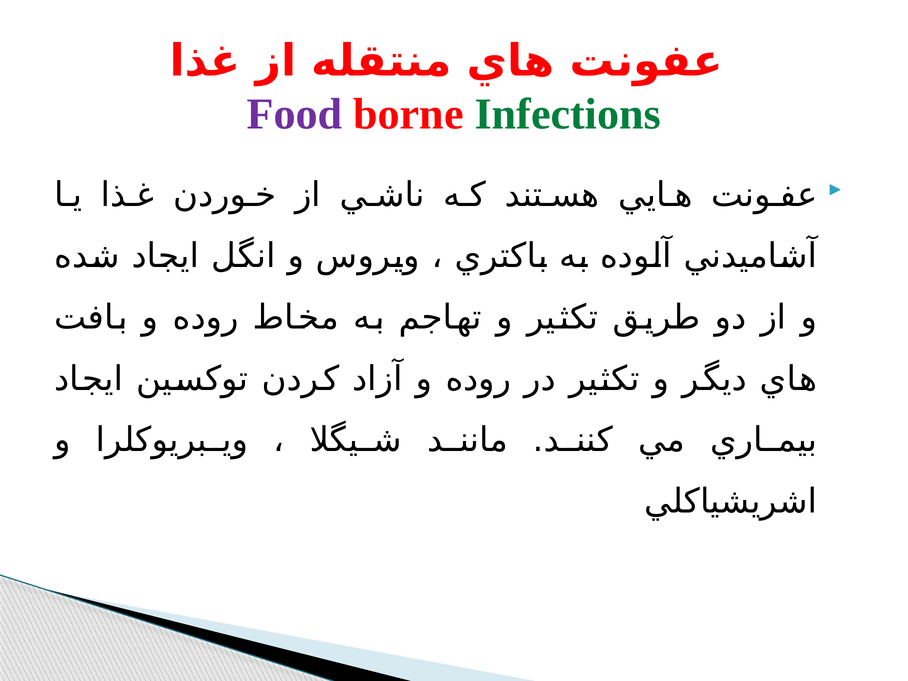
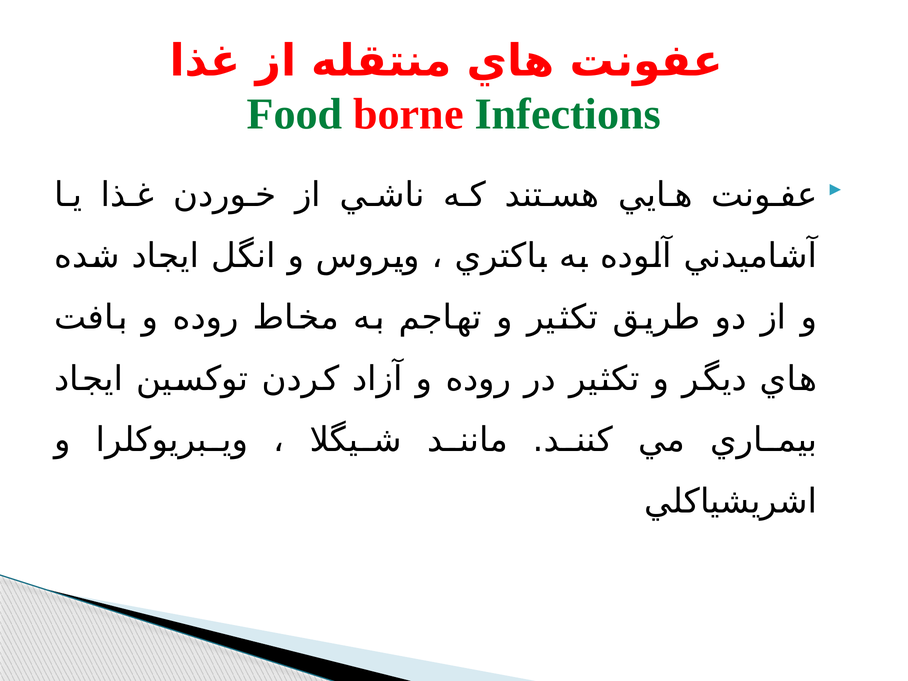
Food colour: purple -> green
